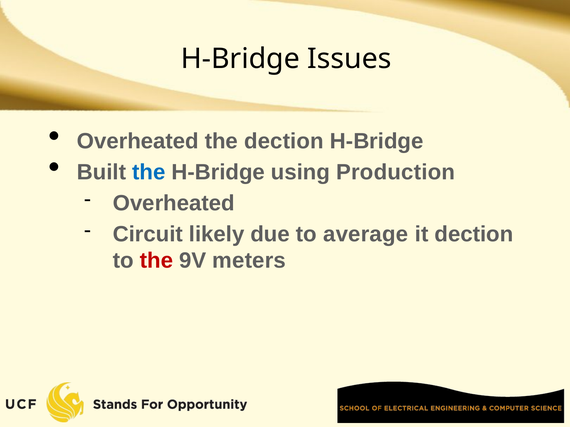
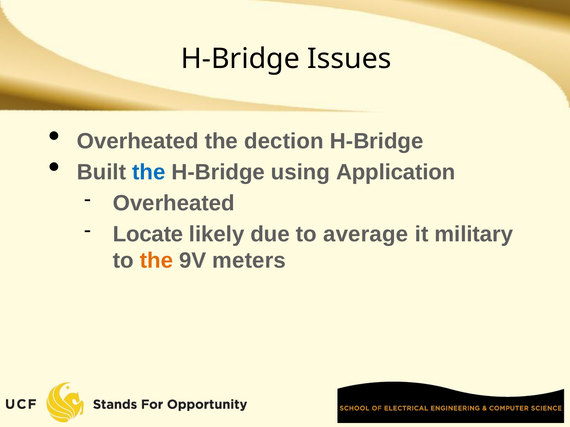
Production: Production -> Application
Circuit: Circuit -> Locate
it dection: dection -> military
the at (156, 261) colour: red -> orange
